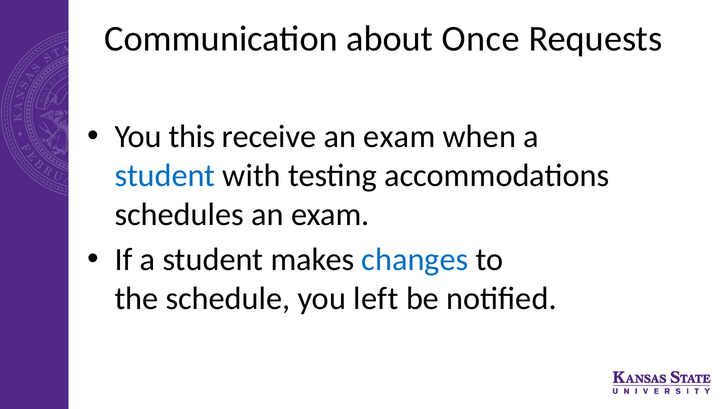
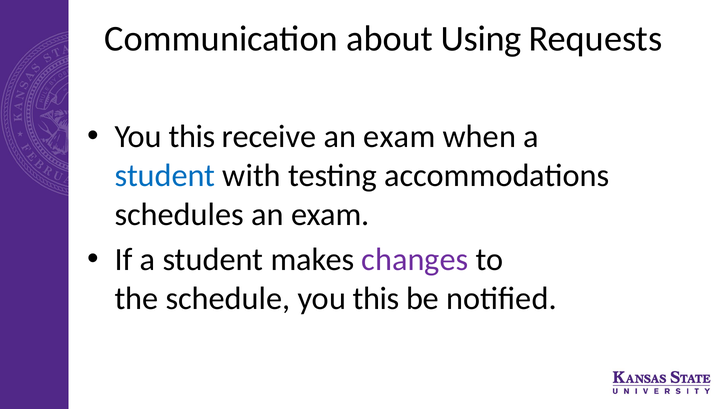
Once: Once -> Using
changes colour: blue -> purple
schedule you left: left -> this
